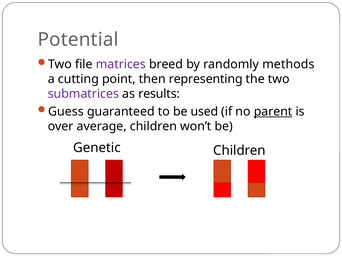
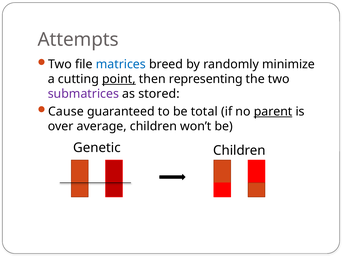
Potential: Potential -> Attempts
matrices colour: purple -> blue
methods: methods -> minimize
point underline: none -> present
results: results -> stored
Guess: Guess -> Cause
used: used -> total
